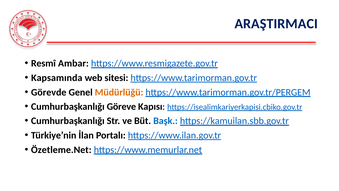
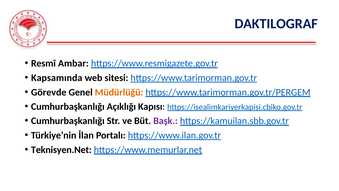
ARAŞTIRMACI: ARAŞTIRMACI -> DAKTILOGRAF
Göreve: Göreve -> Açıklığı
Başk colour: blue -> purple
Özetleme.Net: Özetleme.Net -> Teknisyen.Net
